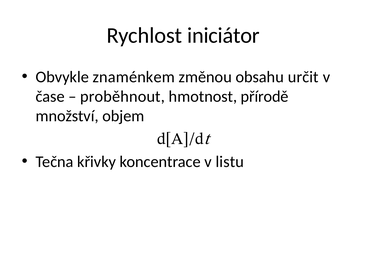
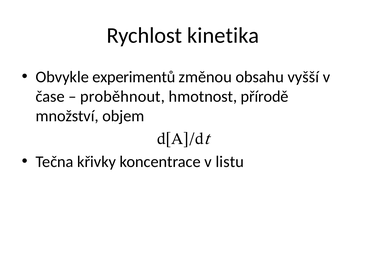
iniciátor: iniciátor -> kinetika
znaménkem: znaménkem -> experimentů
určit: určit -> vyšší
